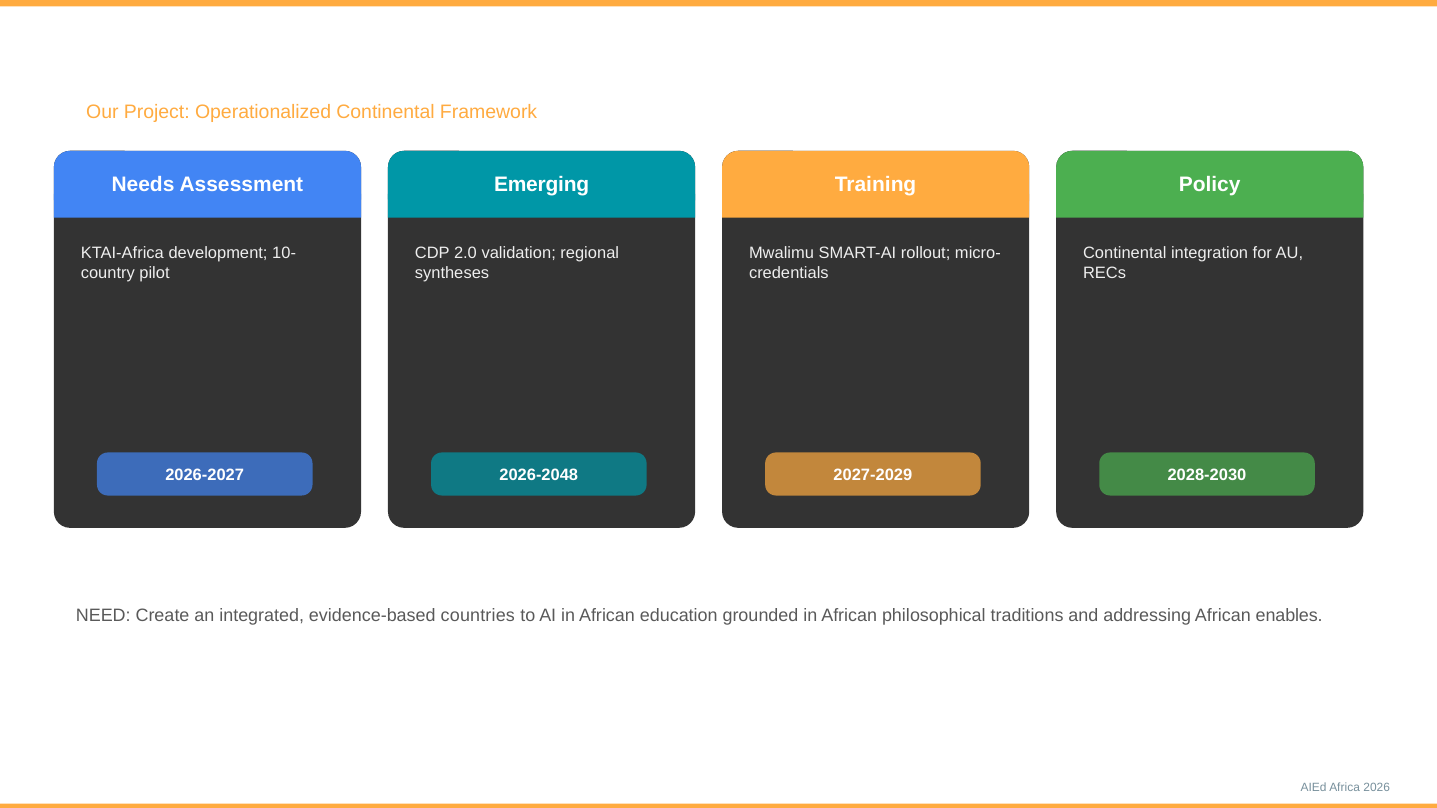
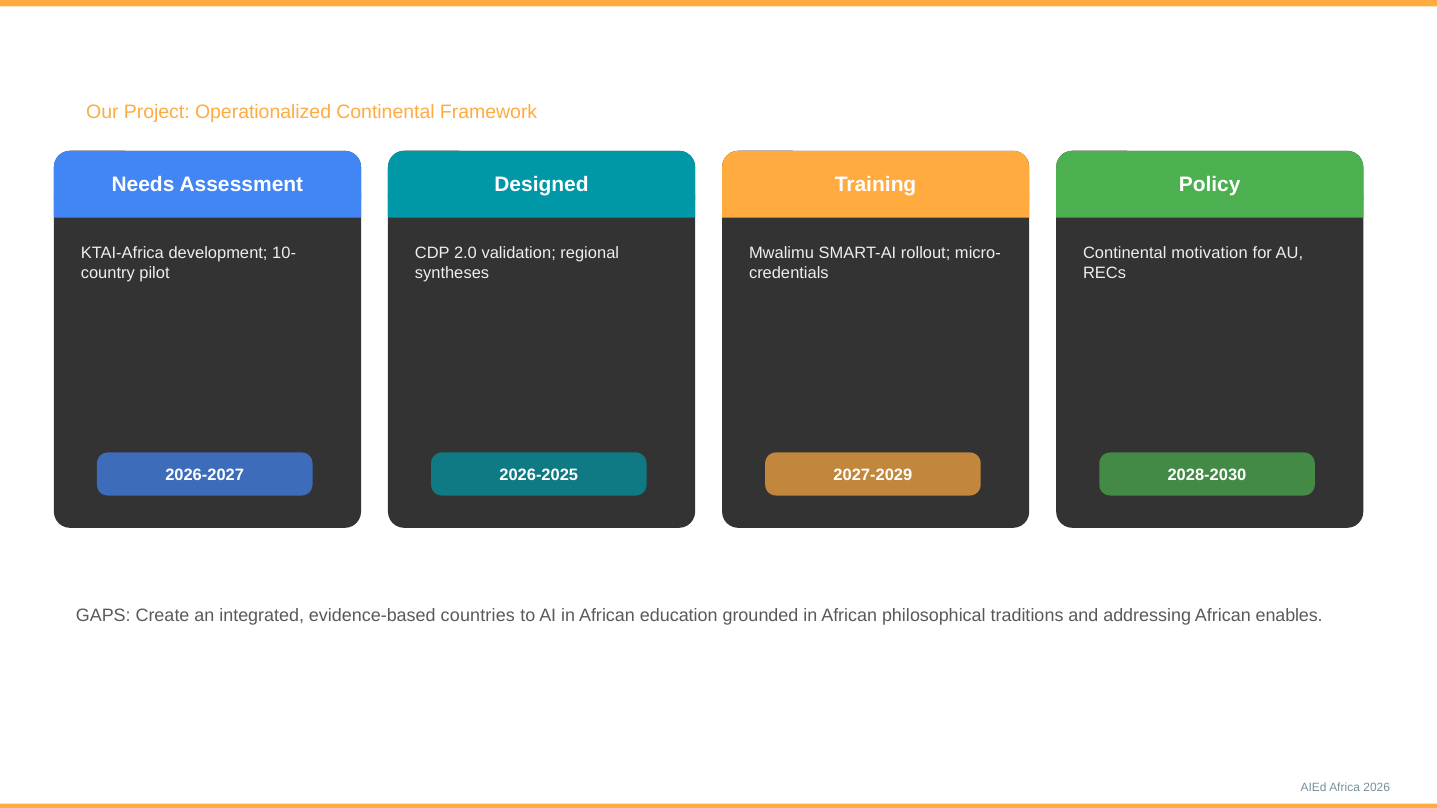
Emerging: Emerging -> Designed
integration: integration -> motivation
2026-2048: 2026-2048 -> 2026-2025
NEED: NEED -> GAPS
